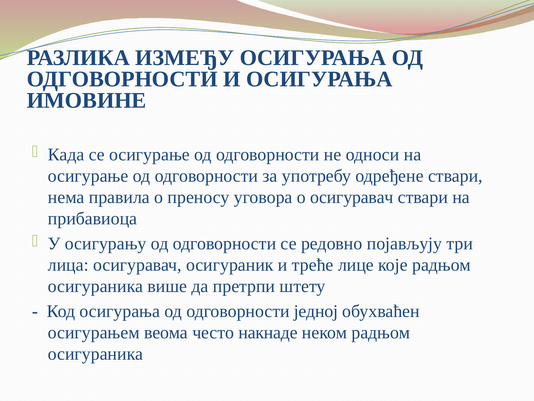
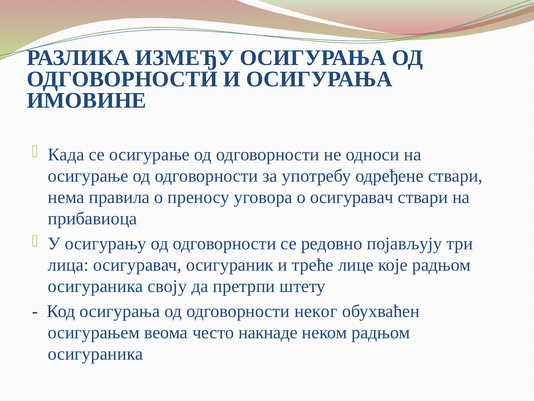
више: више -> своју
једној: једној -> неког
